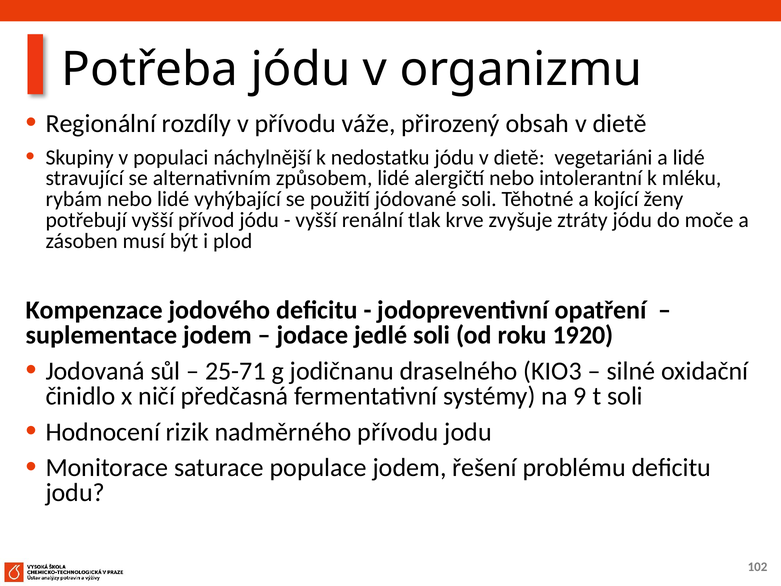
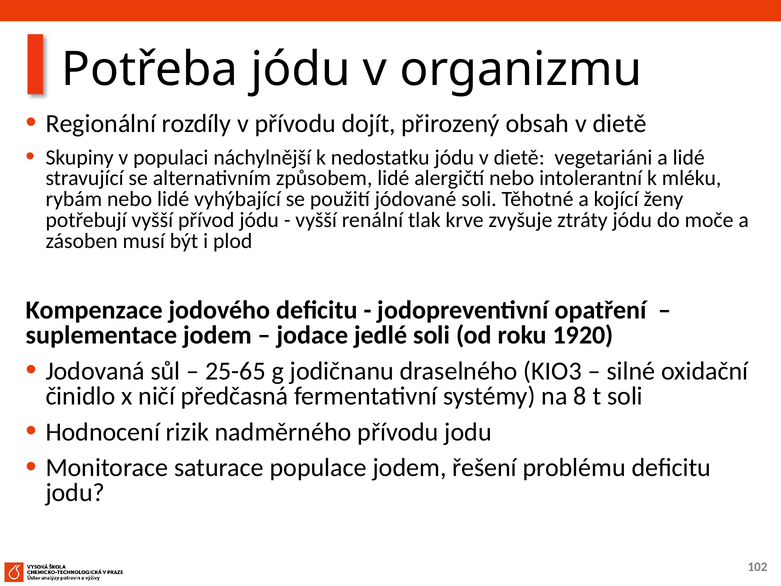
váže: váže -> dojít
25-71: 25-71 -> 25-65
9: 9 -> 8
